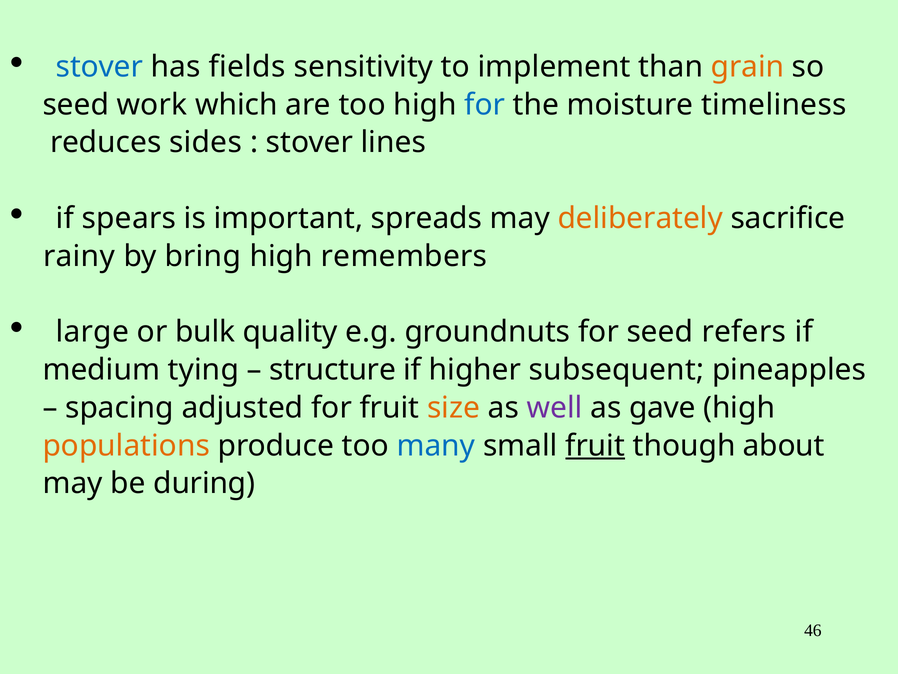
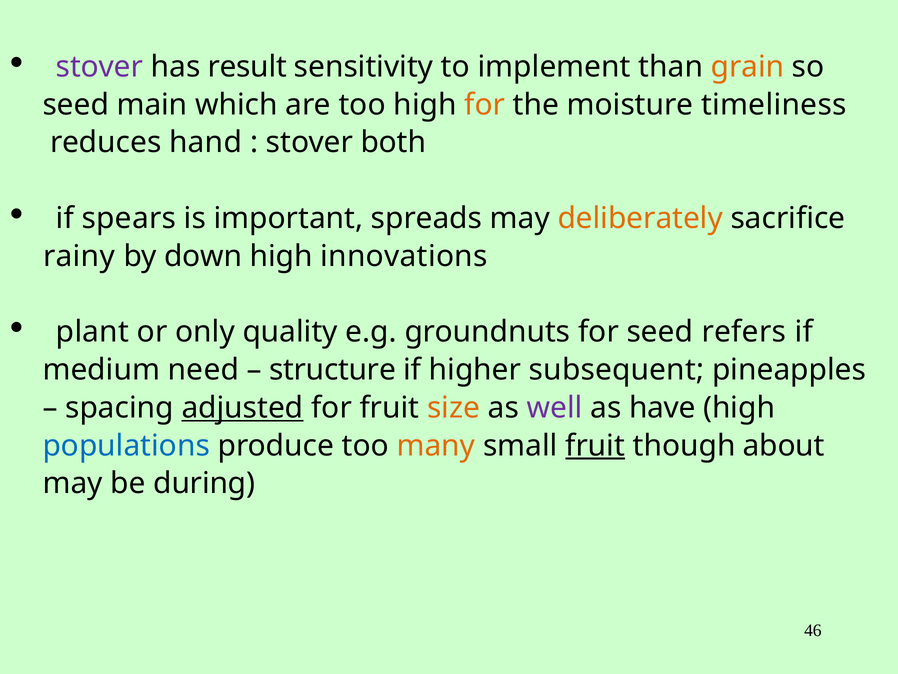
stover at (100, 67) colour: blue -> purple
fields: fields -> result
work: work -> main
for at (485, 105) colour: blue -> orange
sides: sides -> hand
lines: lines -> both
bring: bring -> down
remembers: remembers -> innovations
large: large -> plant
bulk: bulk -> only
tying: tying -> need
adjusted underline: none -> present
gave: gave -> have
populations colour: orange -> blue
many colour: blue -> orange
